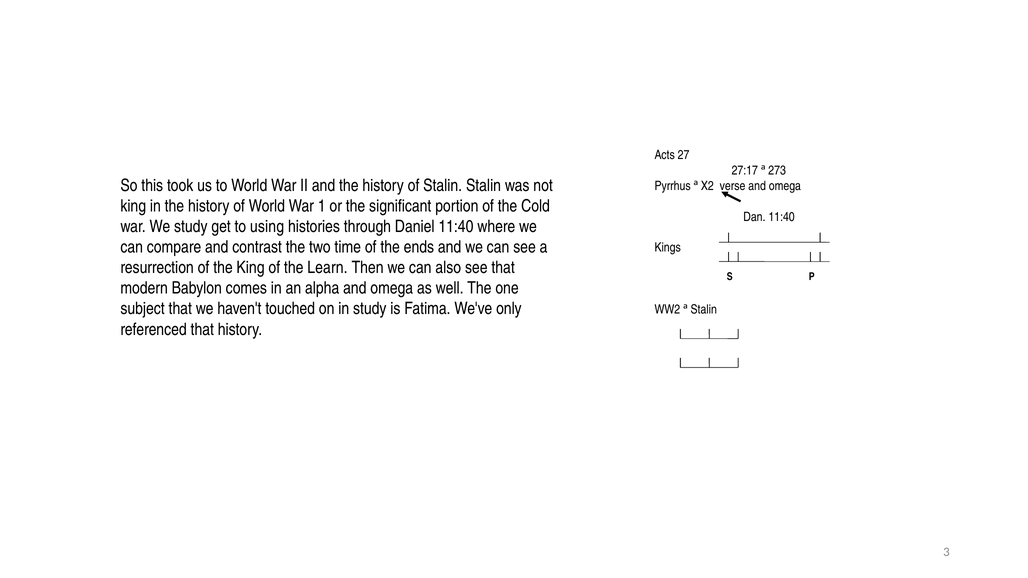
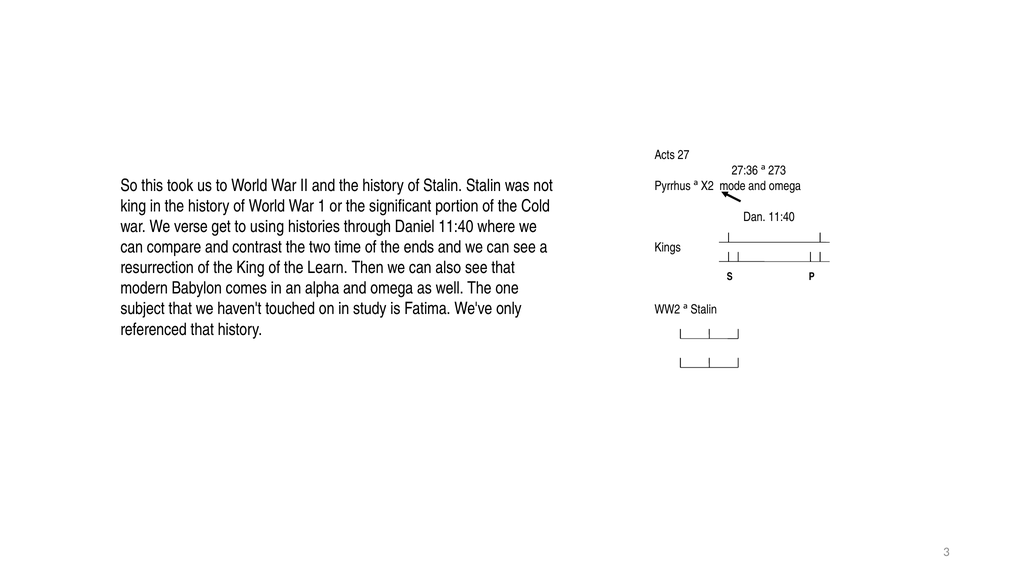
27:17: 27:17 -> 27:36
verse: verse -> mode
We study: study -> verse
